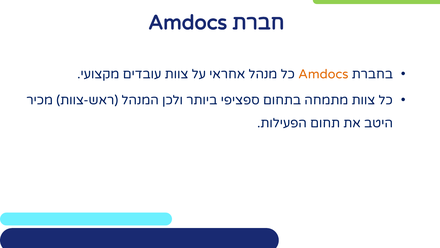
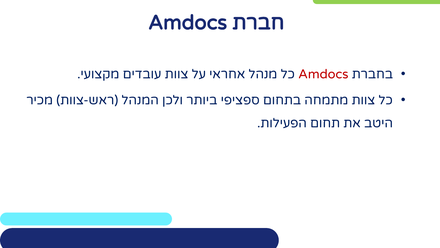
Amdocs at (323, 74) colour: orange -> red
